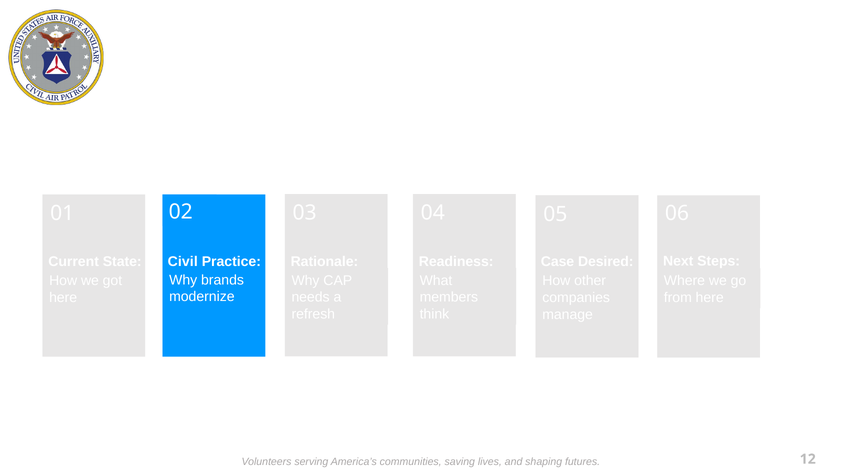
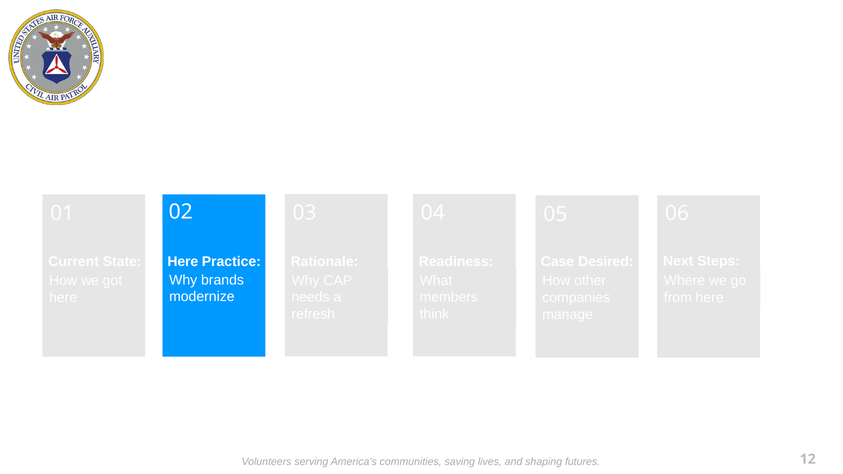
Civil at (183, 262): Civil -> Here
